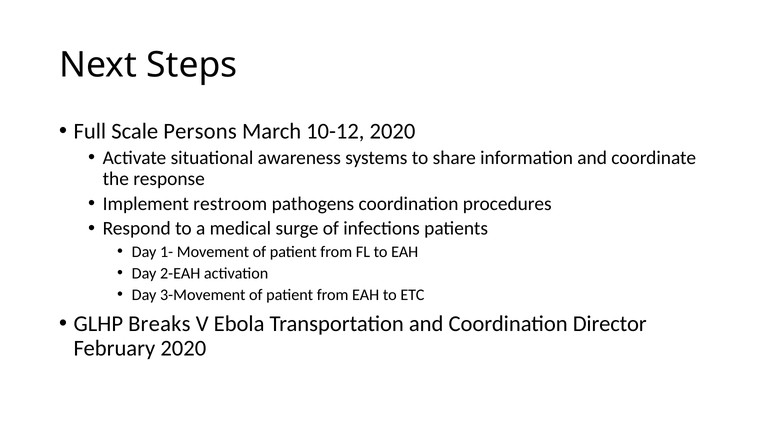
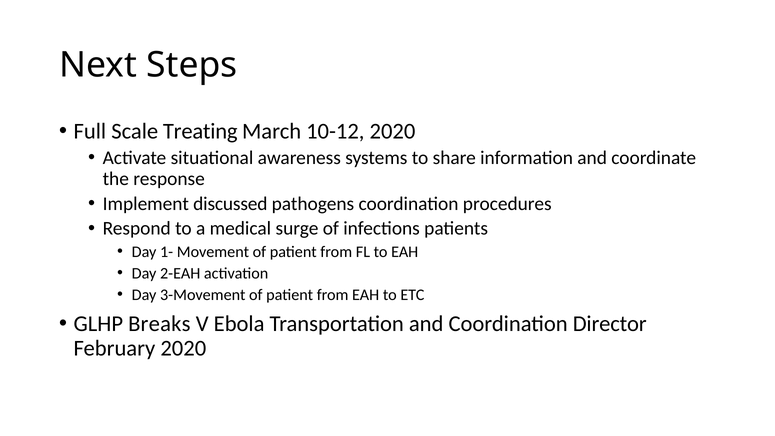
Persons: Persons -> Treating
restroom: restroom -> discussed
